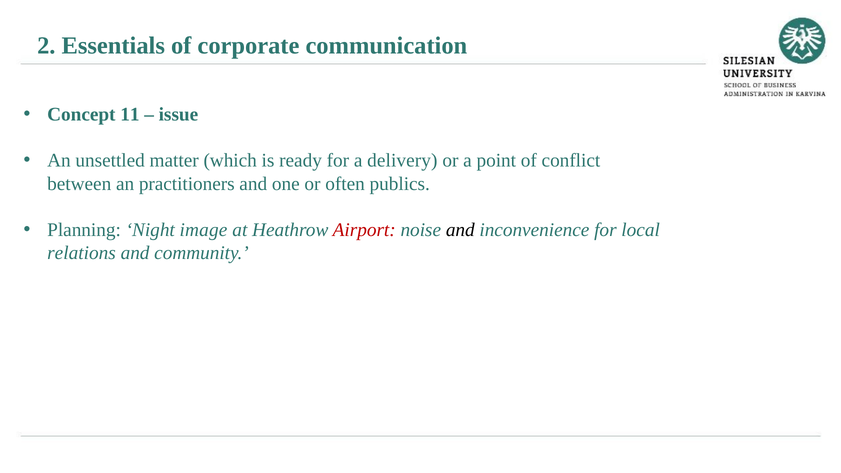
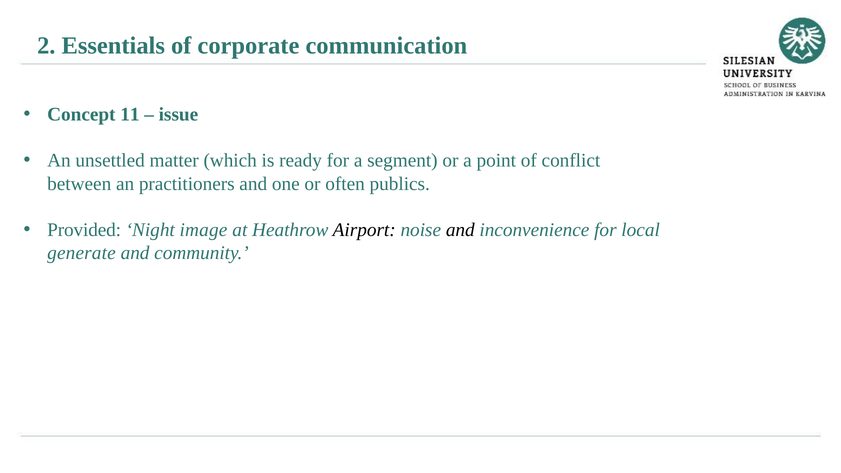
delivery: delivery -> segment
Planning: Planning -> Provided
Airport colour: red -> black
relations: relations -> generate
